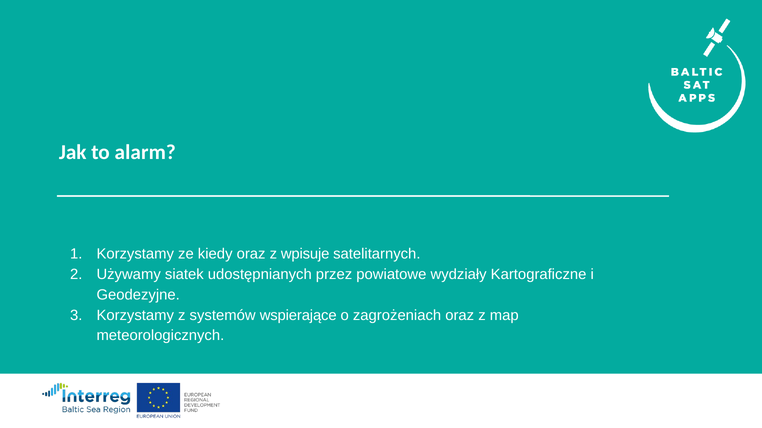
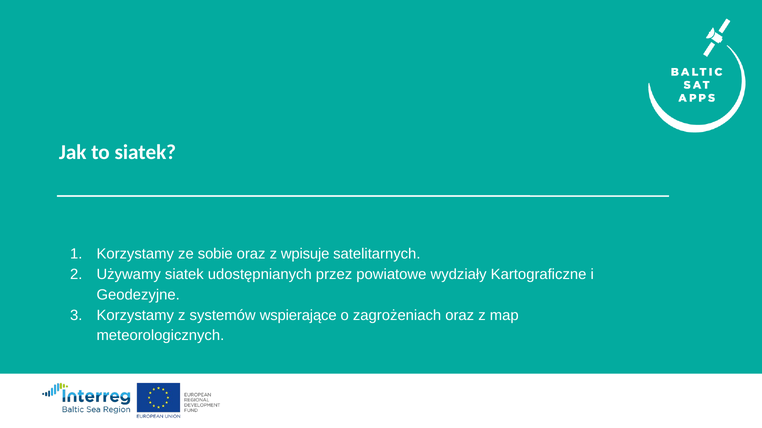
to alarm: alarm -> siatek
kiedy: kiedy -> sobie
